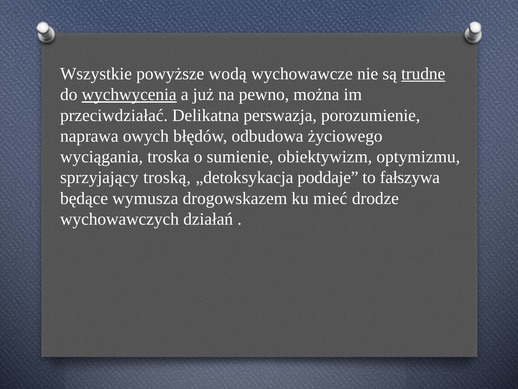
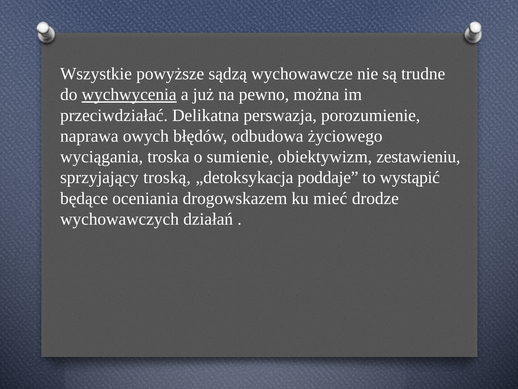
wodą: wodą -> sądzą
trudne underline: present -> none
optymizmu: optymizmu -> zestawieniu
fałszywa: fałszywa -> wystąpić
wymusza: wymusza -> oceniania
